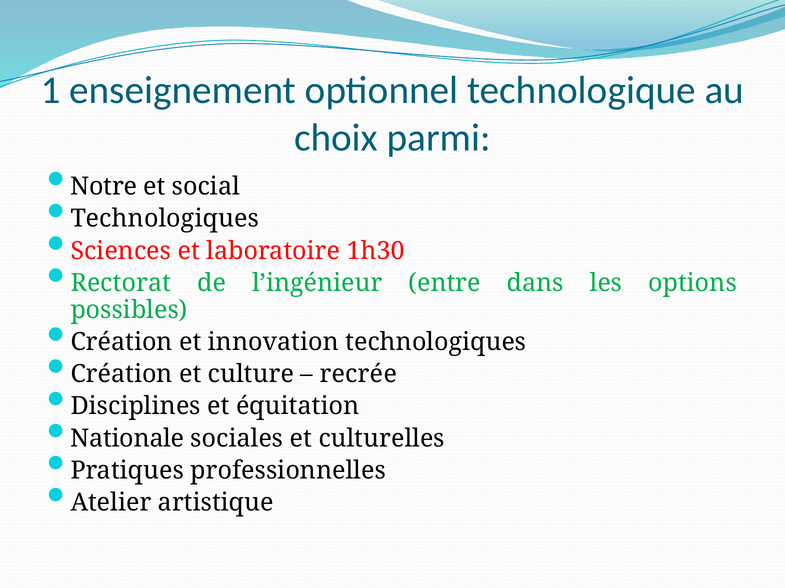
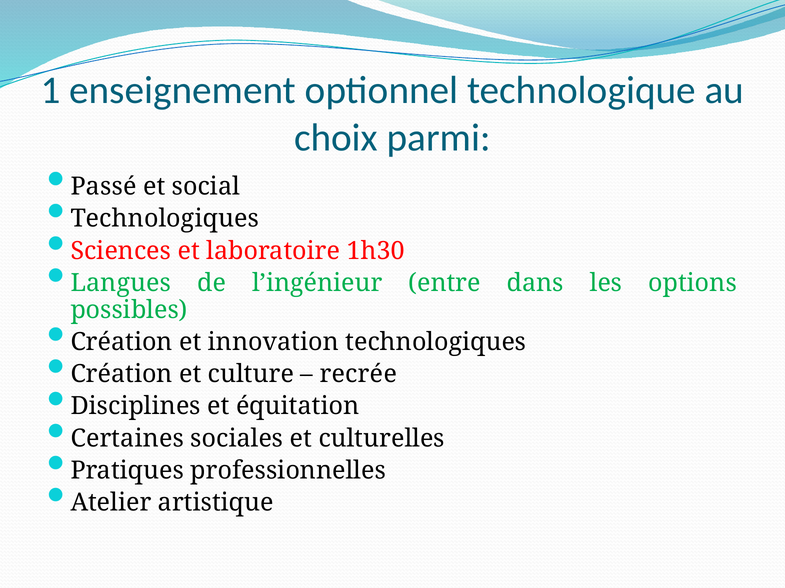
Notre: Notre -> Passé
Rectorat: Rectorat -> Langues
Nationale: Nationale -> Certaines
